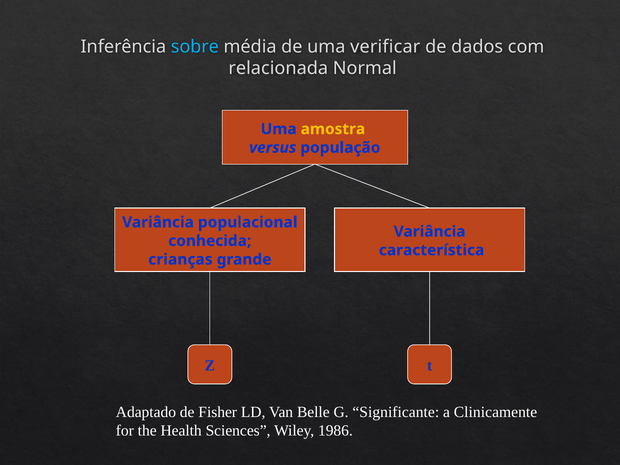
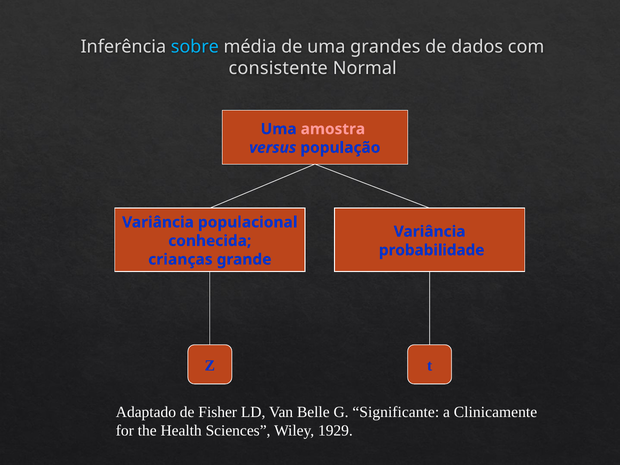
verificar: verificar -> grandes
relacionada: relacionada -> consistente
amostra colour: yellow -> pink
característica: característica -> probabilidade
1986: 1986 -> 1929
